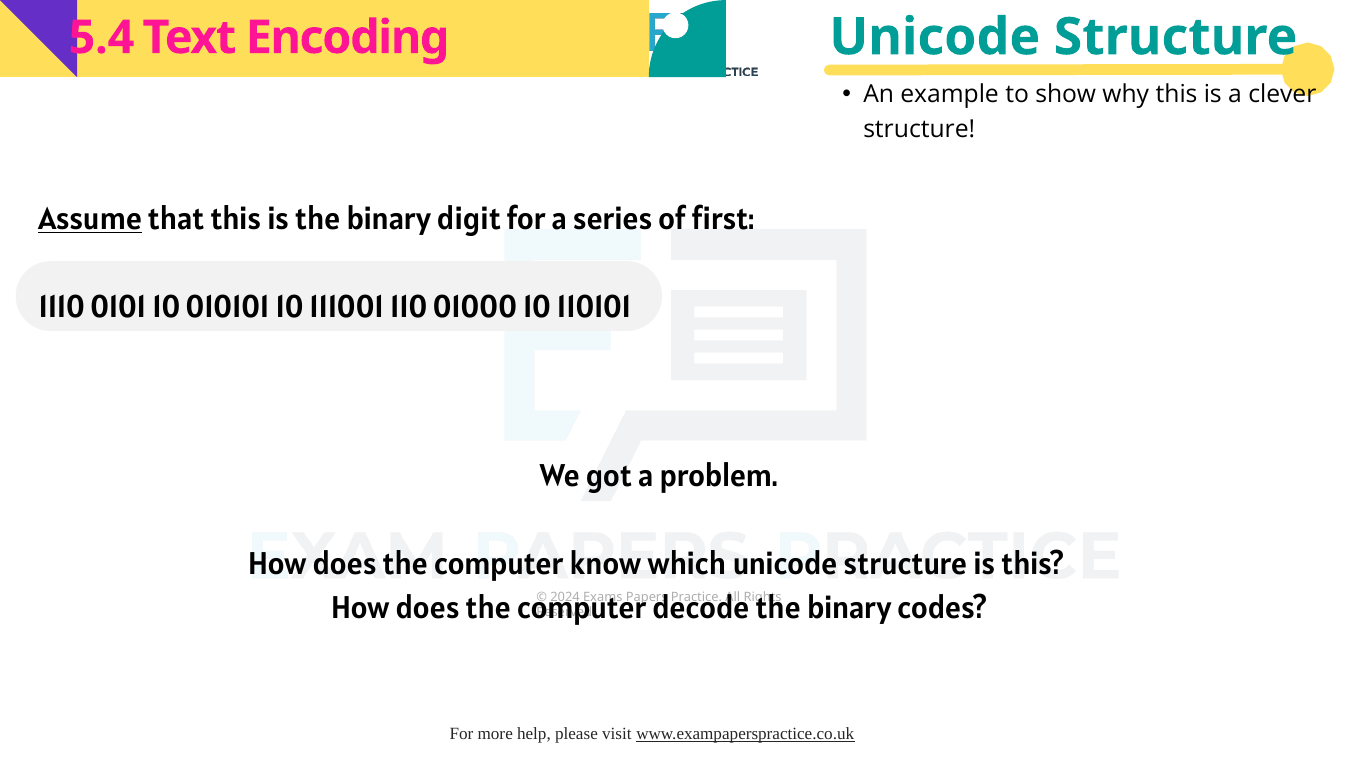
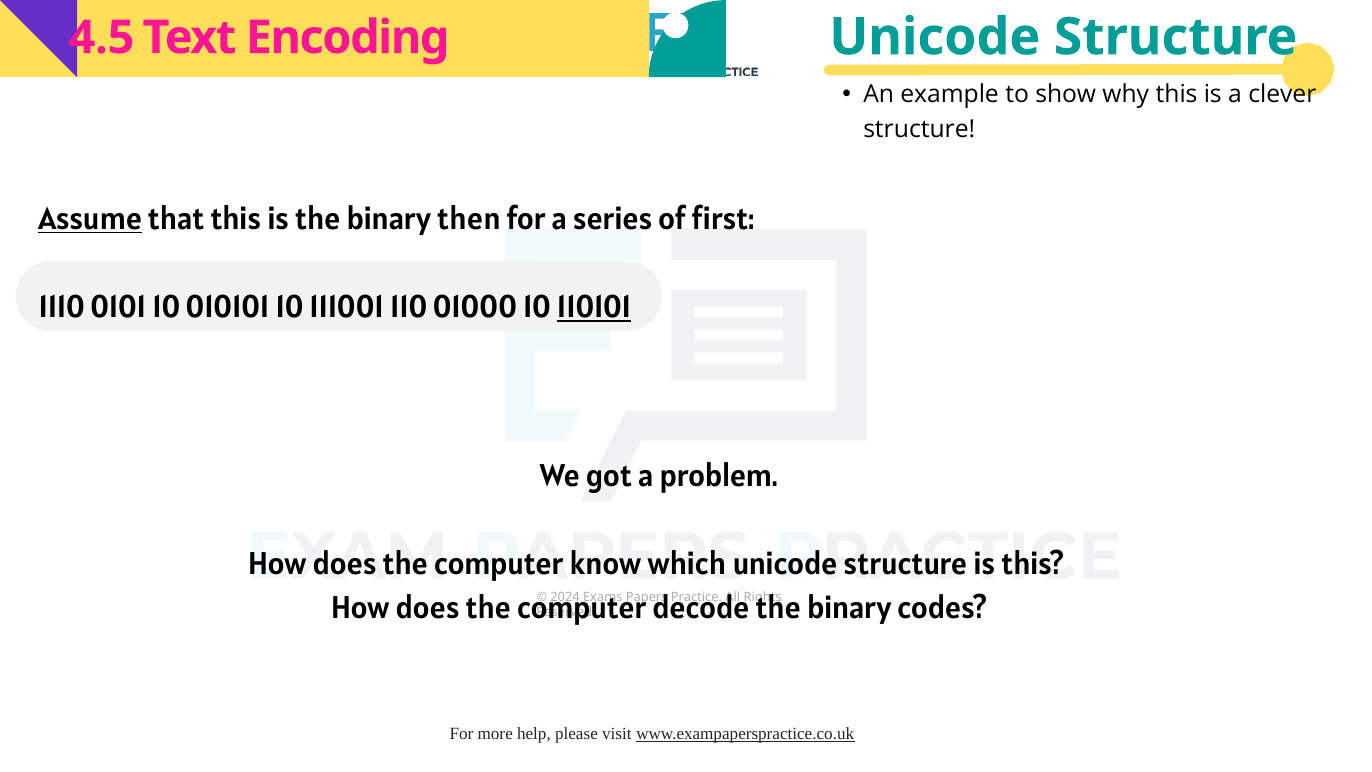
5.4: 5.4 -> 4.5
digit: digit -> then
110101 underline: none -> present
